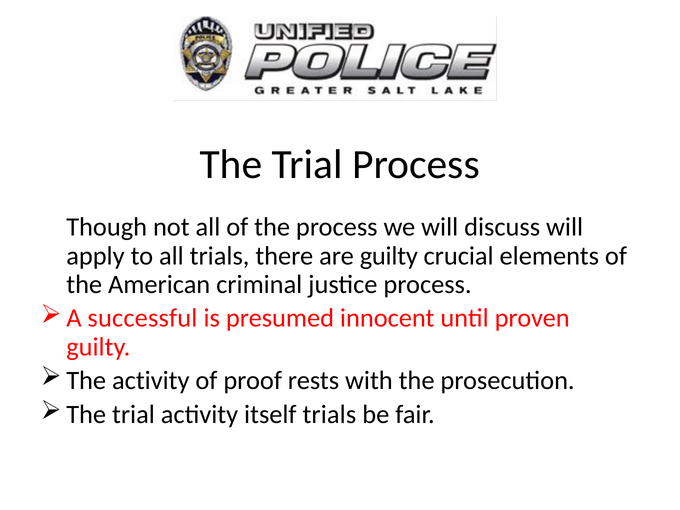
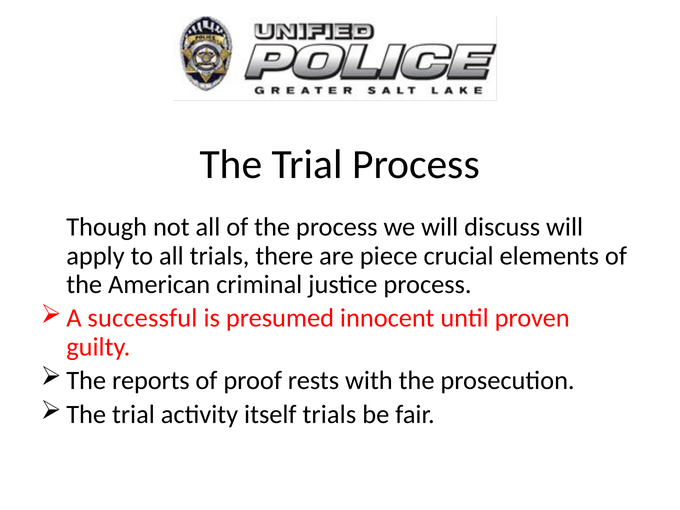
are guilty: guilty -> piece
The activity: activity -> reports
